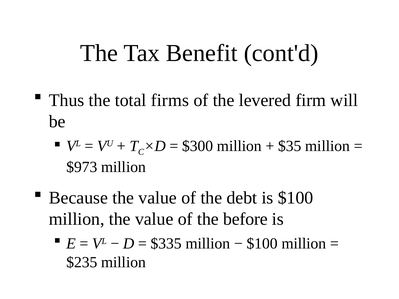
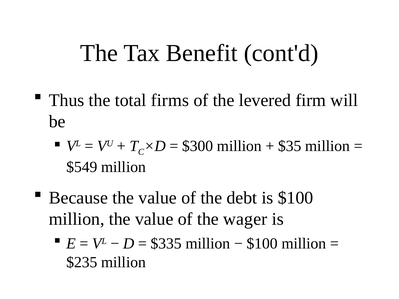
$973: $973 -> $549
before: before -> wager
